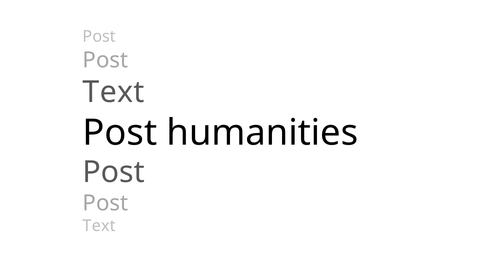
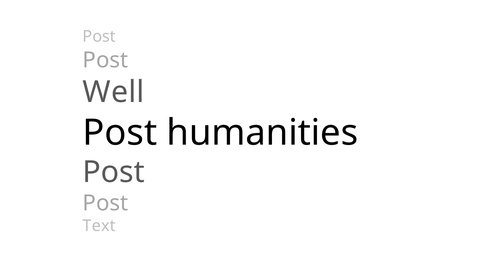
Text at (114, 92): Text -> Well
